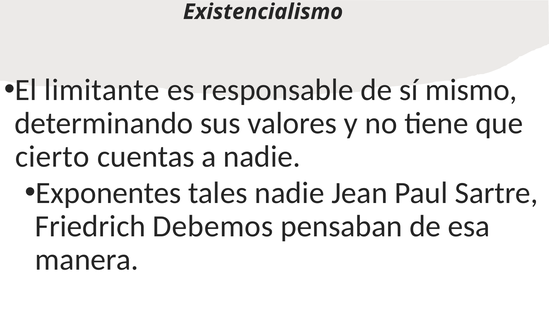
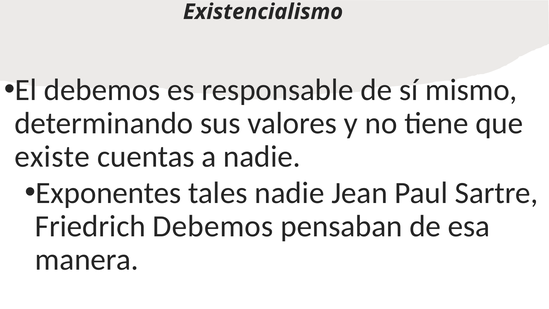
El limitante: limitante -> debemos
cierto: cierto -> existe
